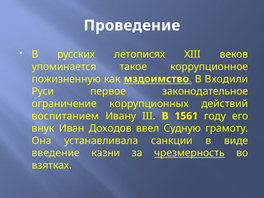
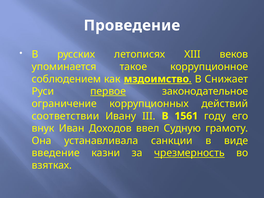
пожизненную: пожизненную -> соблюдением
Входили: Входили -> Снижает
первое underline: none -> present
воспитанием: воспитанием -> соответствии
